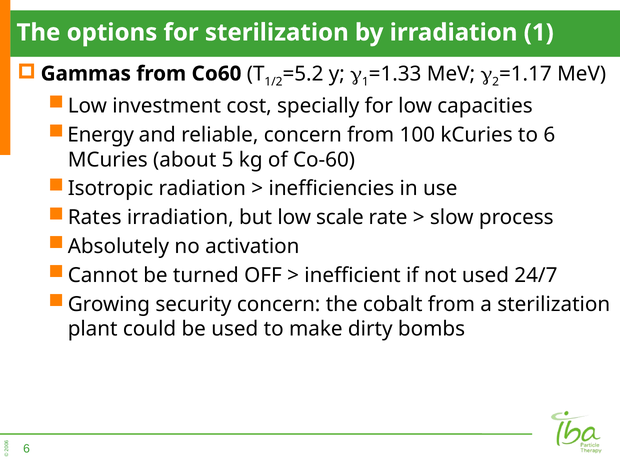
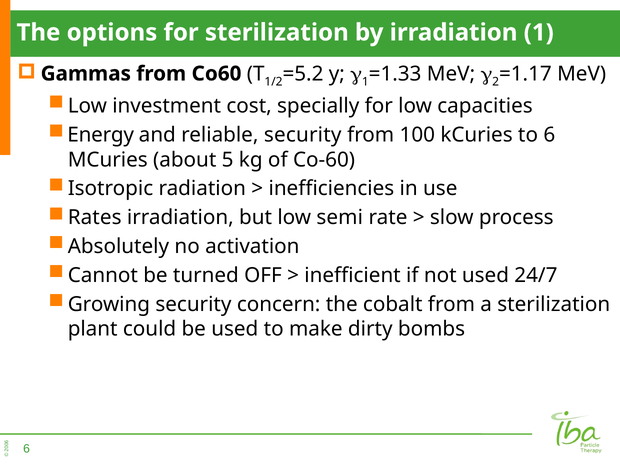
reliable concern: concern -> security
scale: scale -> semi
